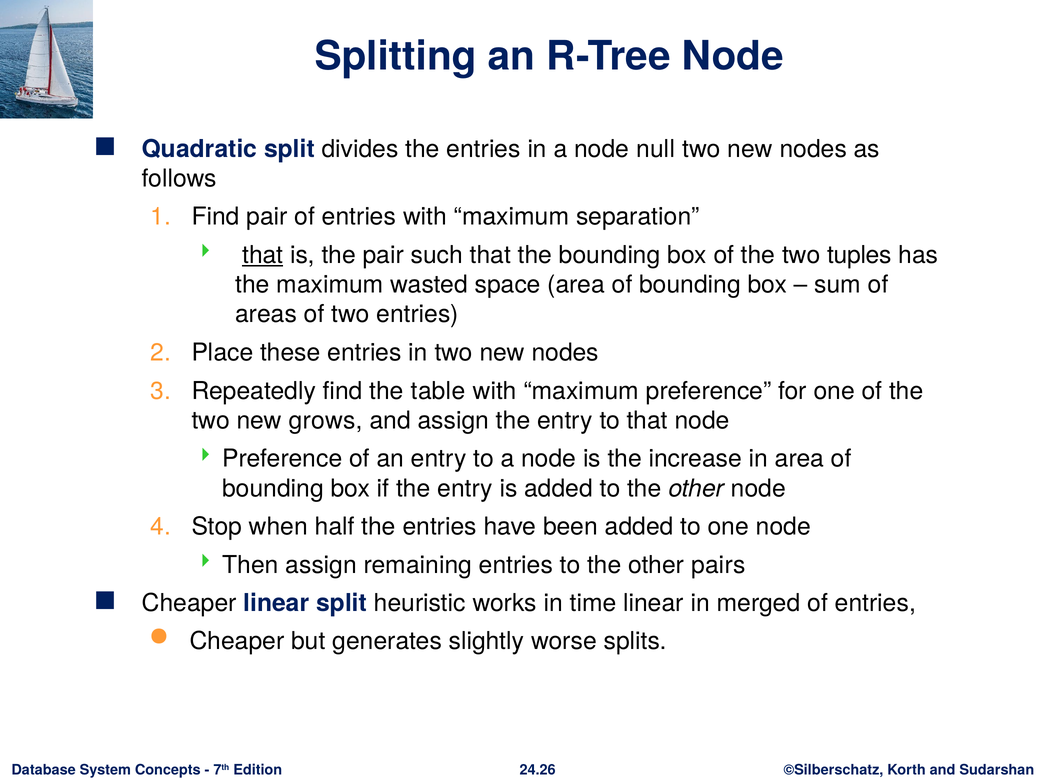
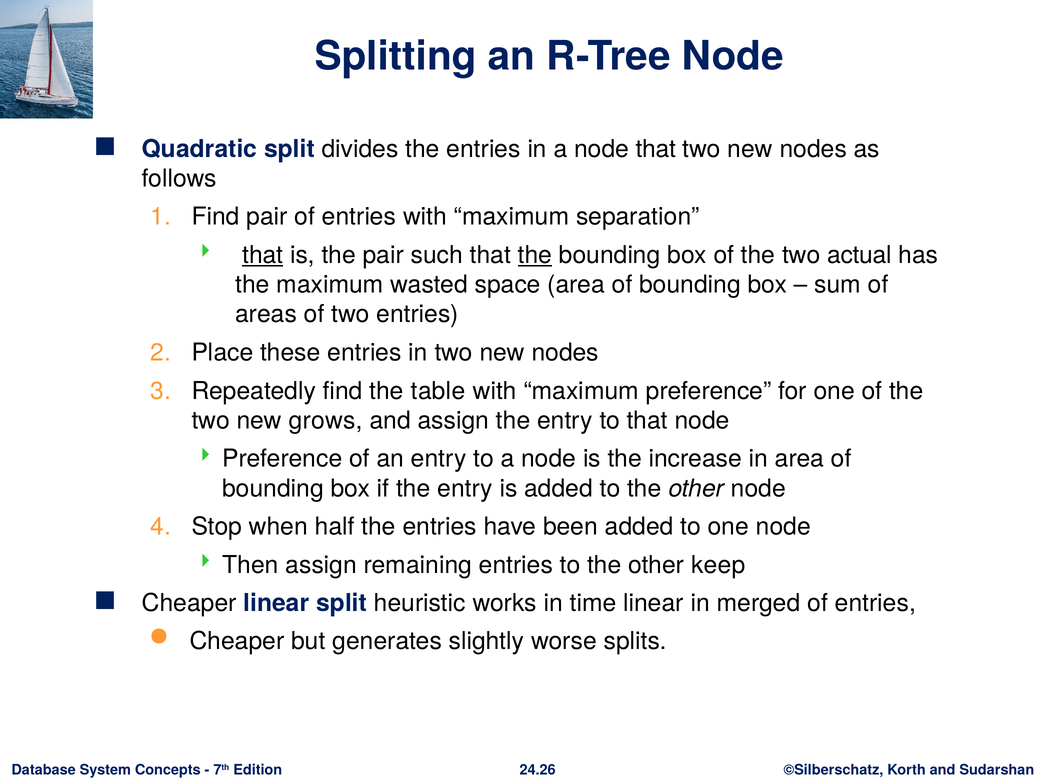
node null: null -> that
the at (535, 255) underline: none -> present
tuples: tuples -> actual
pairs: pairs -> keep
